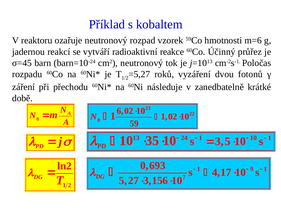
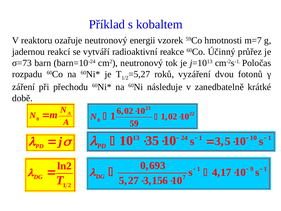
rozpad: rozpad -> energii
m=6: m=6 -> m=7
σ=45: σ=45 -> σ=73
